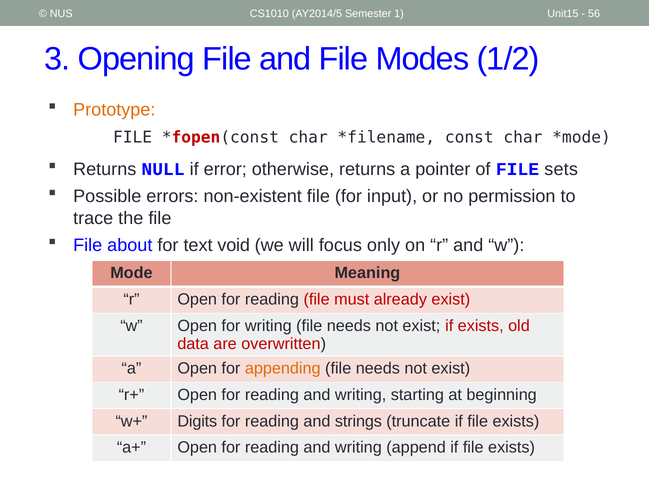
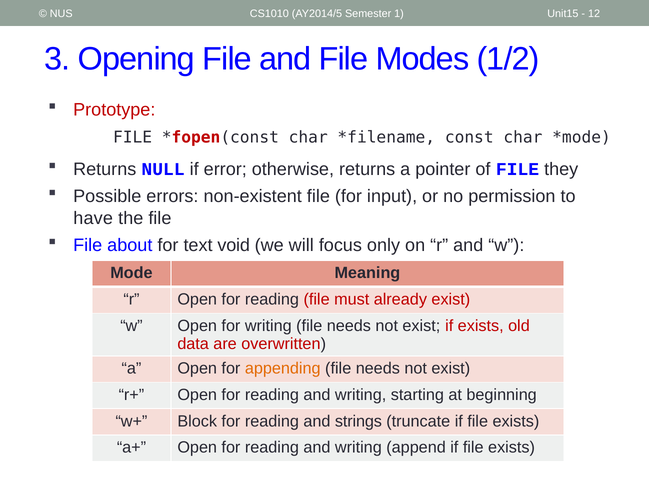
56: 56 -> 12
Prototype colour: orange -> red
sets: sets -> they
trace: trace -> have
Digits: Digits -> Block
